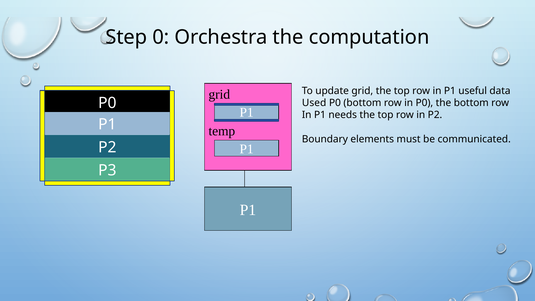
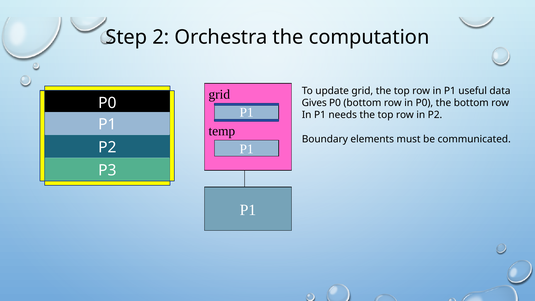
0: 0 -> 2
Used: Used -> Gives
